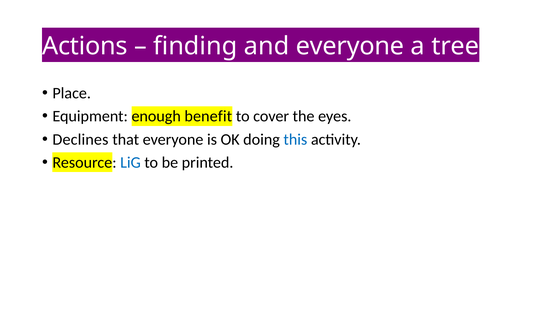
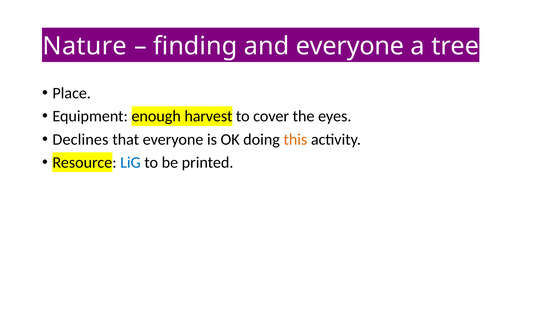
Actions: Actions -> Nature
benefit: benefit -> harvest
this colour: blue -> orange
